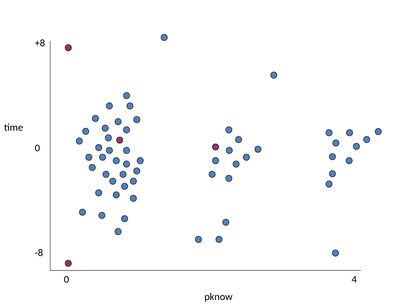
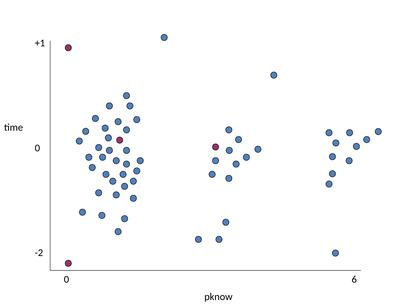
+8: +8 -> +1
-8: -8 -> -2
4: 4 -> 6
